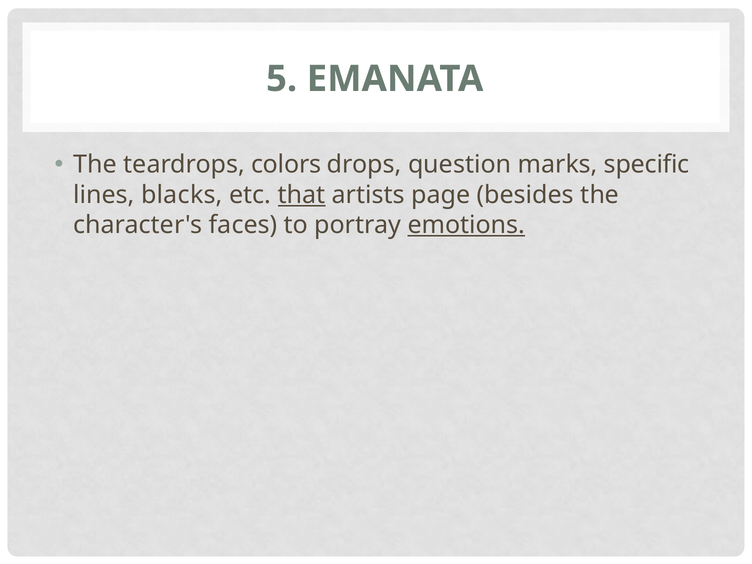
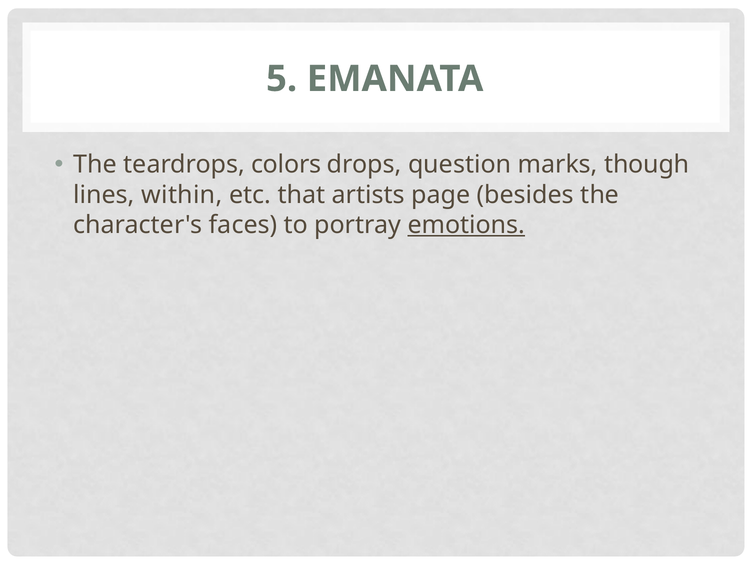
specific: specific -> though
blacks: blacks -> within
that underline: present -> none
